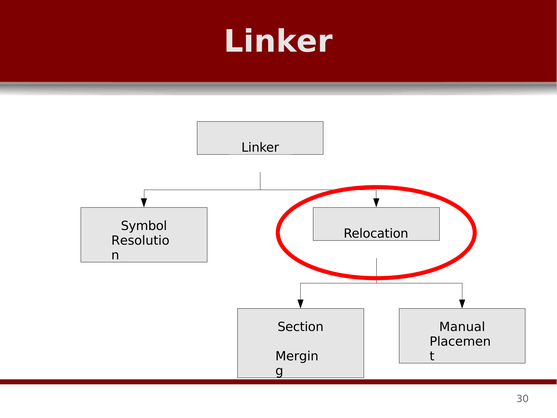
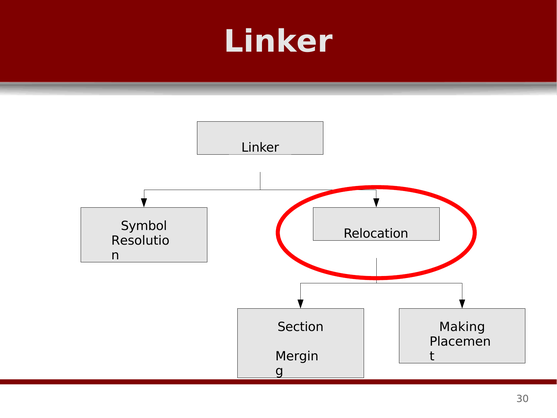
Manual: Manual -> Making
